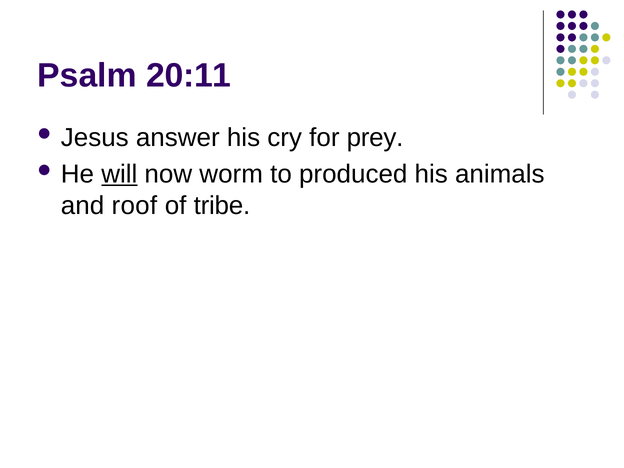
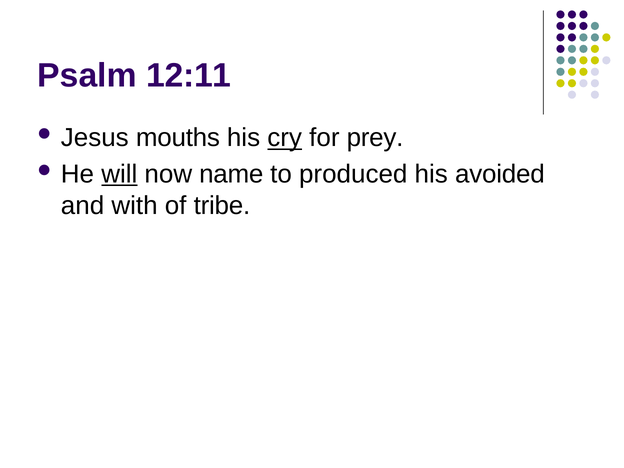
20:11: 20:11 -> 12:11
answer: answer -> mouths
cry underline: none -> present
worm: worm -> name
animals: animals -> avoided
roof: roof -> with
